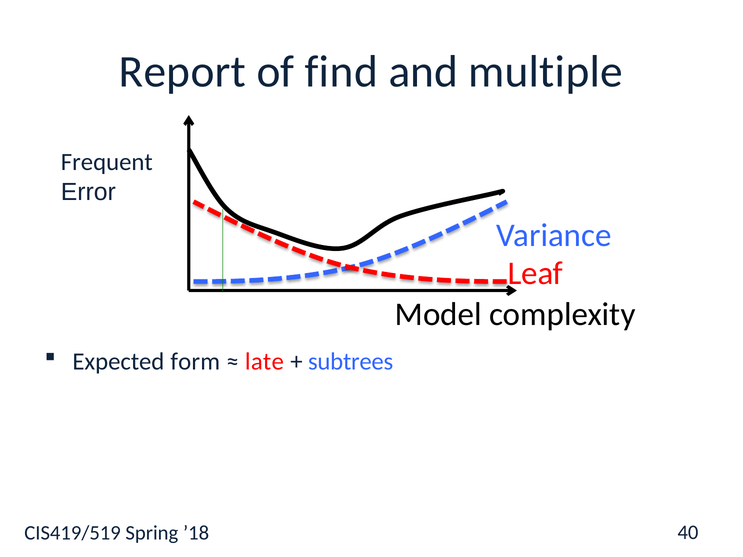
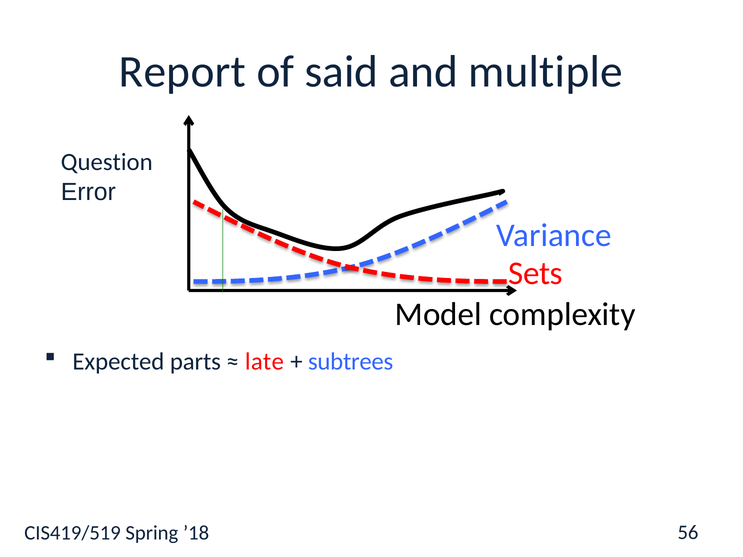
find: find -> said
Frequent: Frequent -> Question
Leaf: Leaf -> Sets
form: form -> parts
40: 40 -> 56
